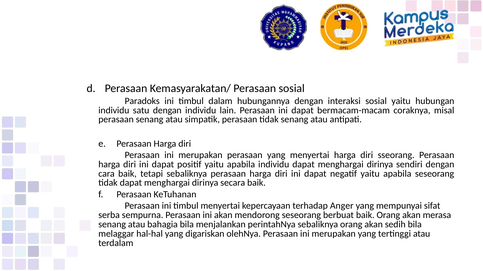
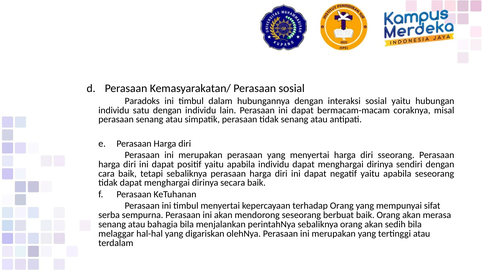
terhadap Anger: Anger -> Orang
